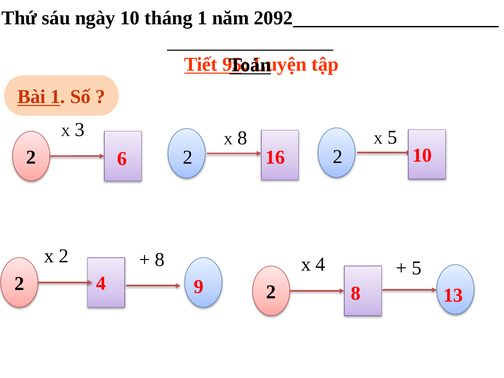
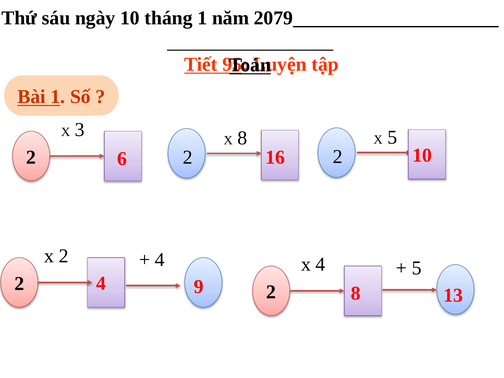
2092: 2092 -> 2079
8 at (160, 260): 8 -> 4
